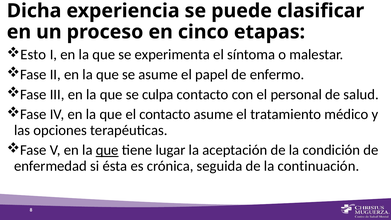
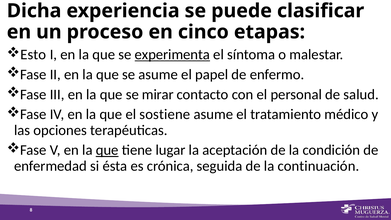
experimenta underline: none -> present
culpa: culpa -> mirar
el contacto: contacto -> sostiene
